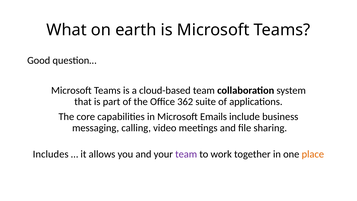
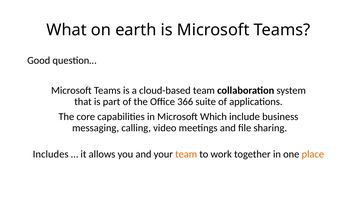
362: 362 -> 366
Emails: Emails -> Which
team at (186, 154) colour: purple -> orange
